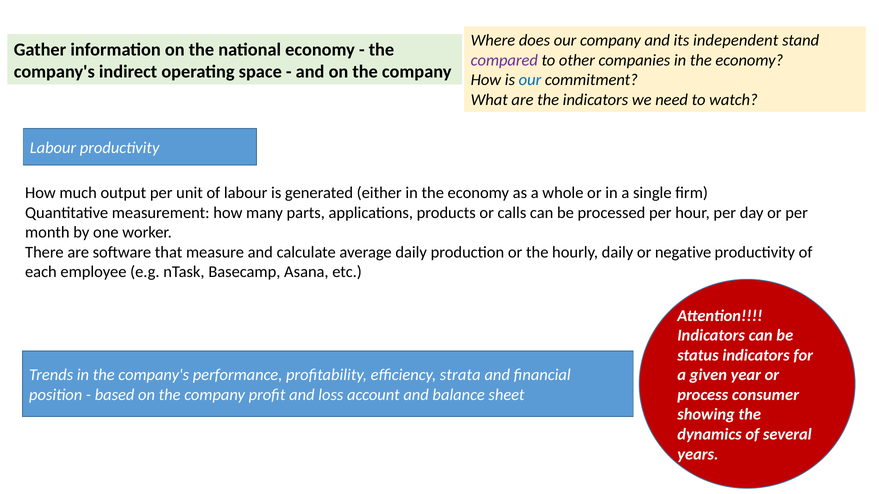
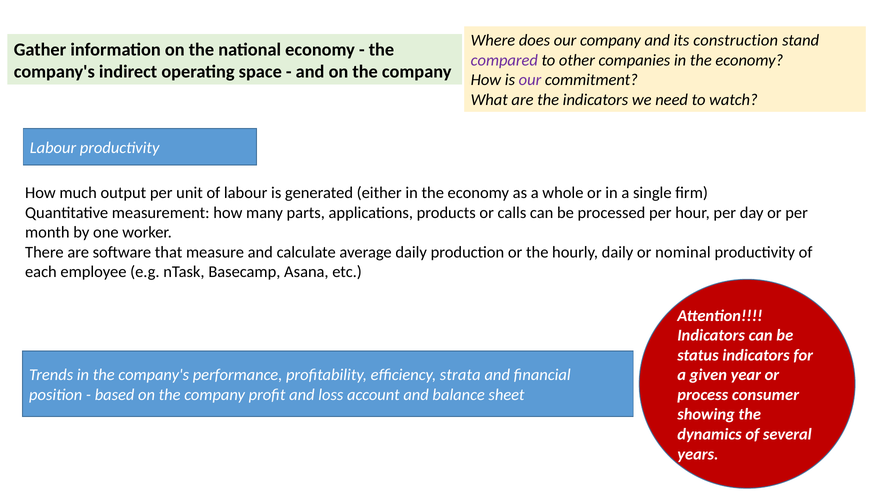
independent: independent -> construction
our at (530, 80) colour: blue -> purple
negative: negative -> nominal
